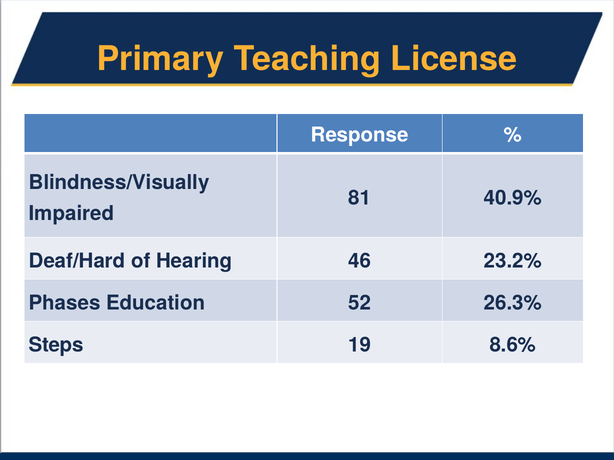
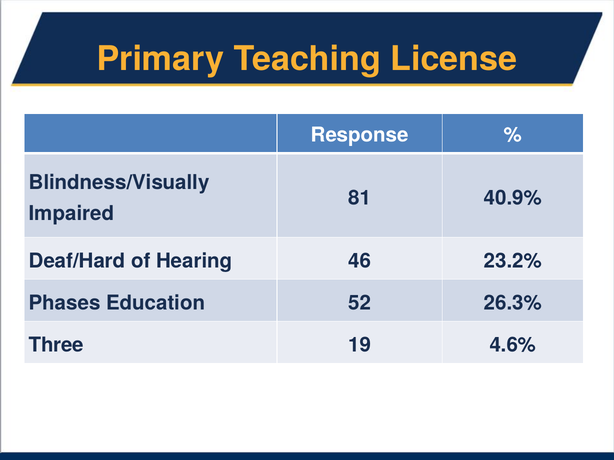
Steps: Steps -> Three
8.6%: 8.6% -> 4.6%
